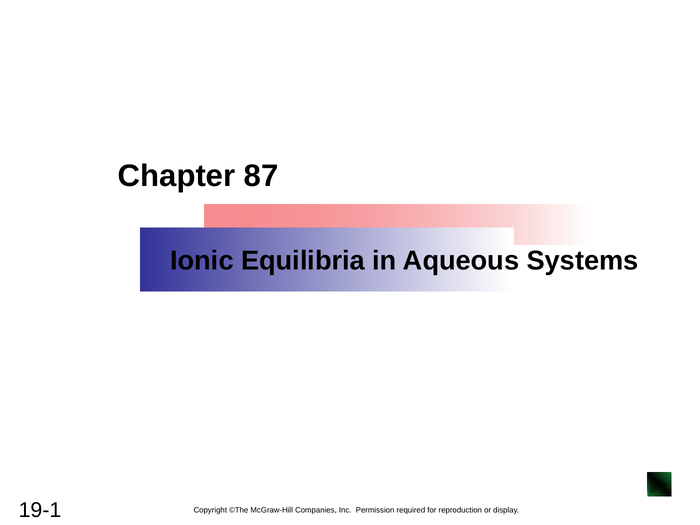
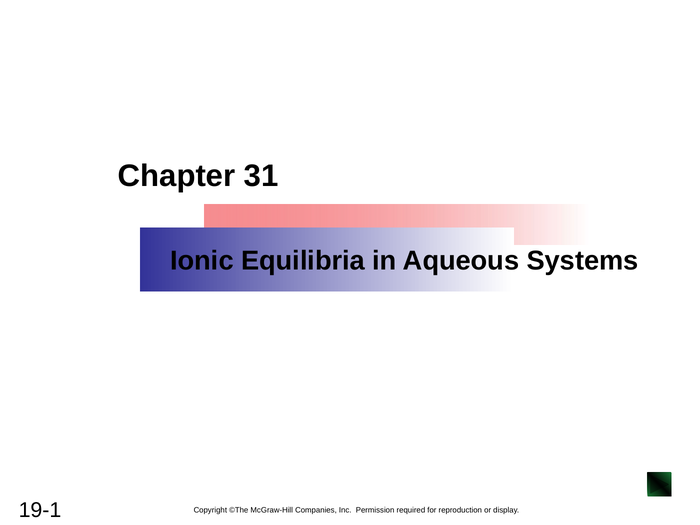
87: 87 -> 31
